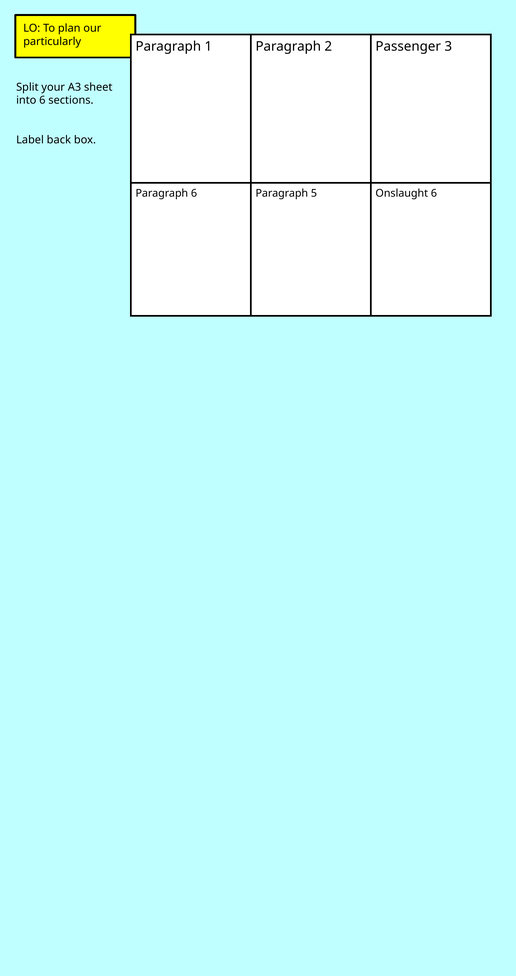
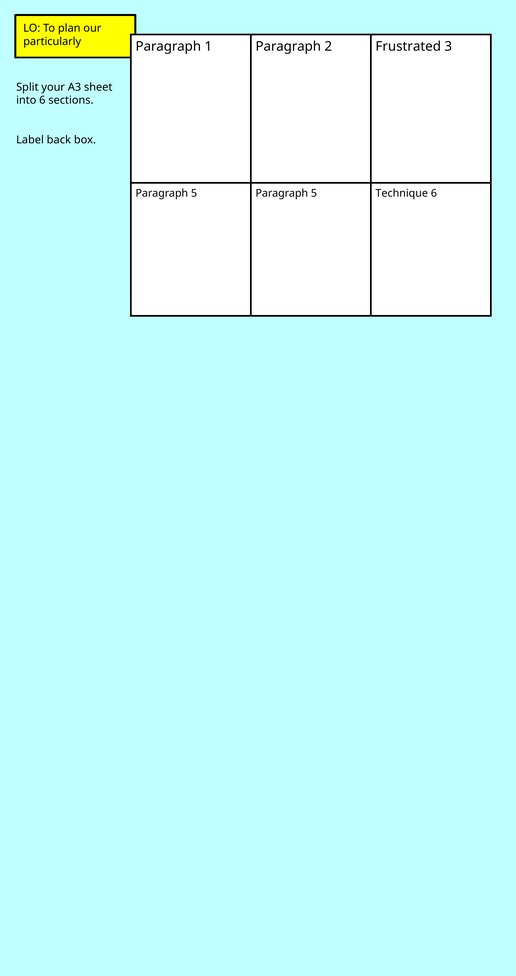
Passenger: Passenger -> Frustrated
6 at (194, 193): 6 -> 5
Onslaught: Onslaught -> Technique
